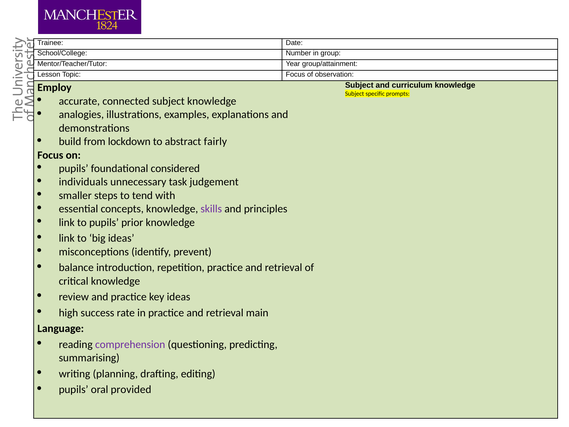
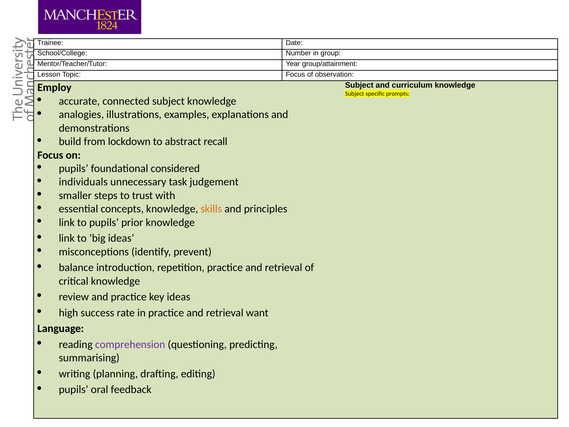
fairly: fairly -> recall
tend: tend -> trust
skills colour: purple -> orange
main: main -> want
provided: provided -> feedback
